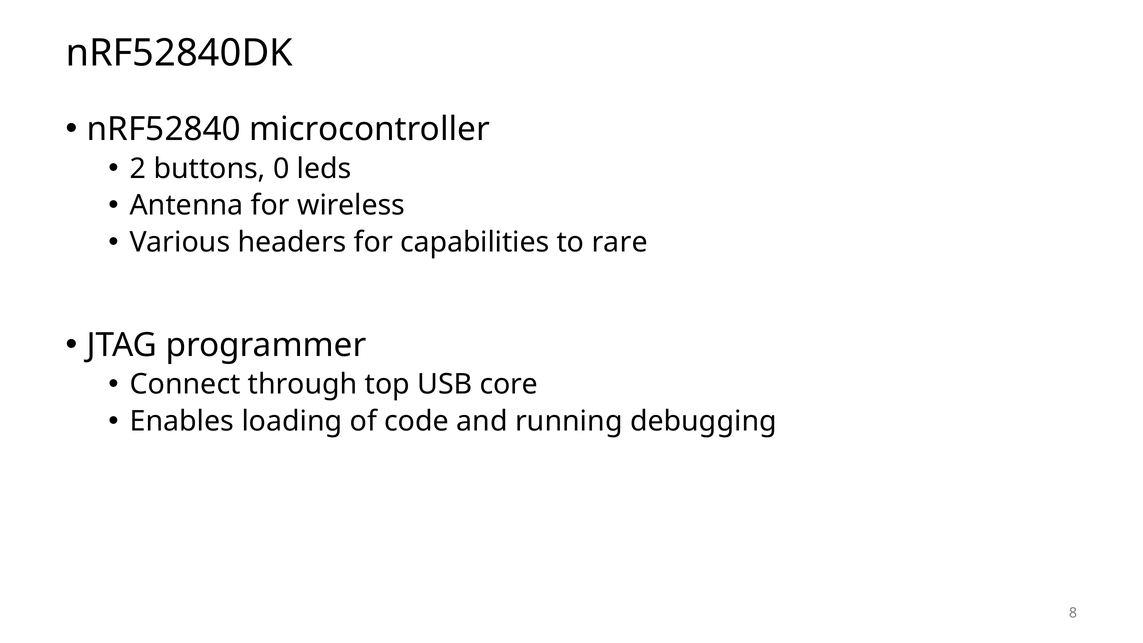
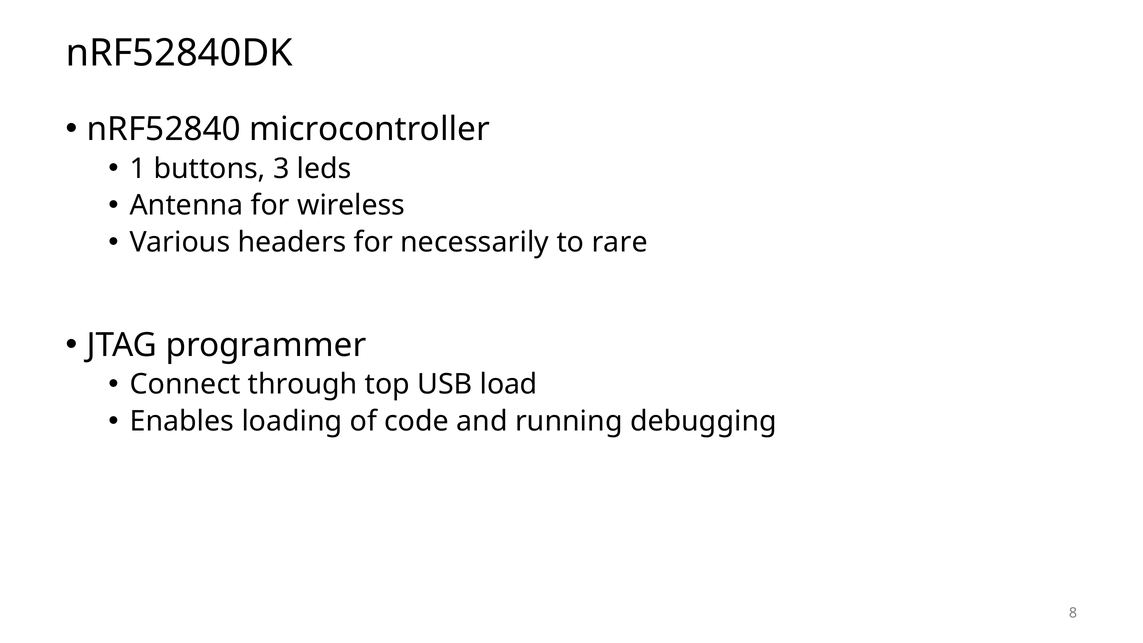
2: 2 -> 1
0: 0 -> 3
capabilities: capabilities -> necessarily
core: core -> load
